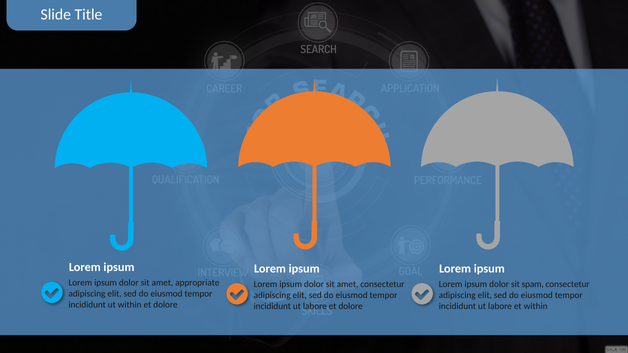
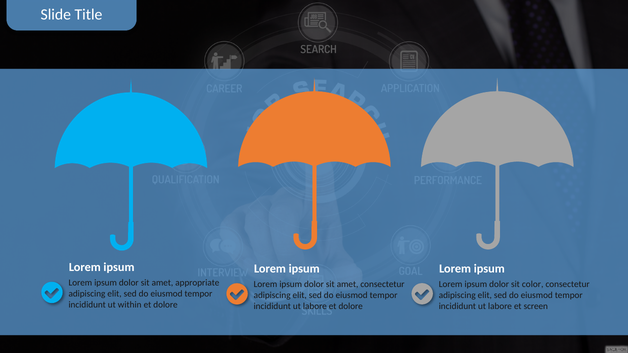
spam: spam -> color
et within: within -> screen
